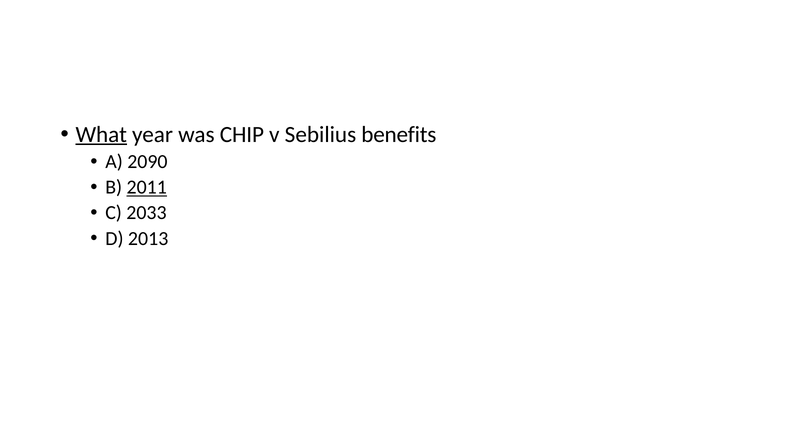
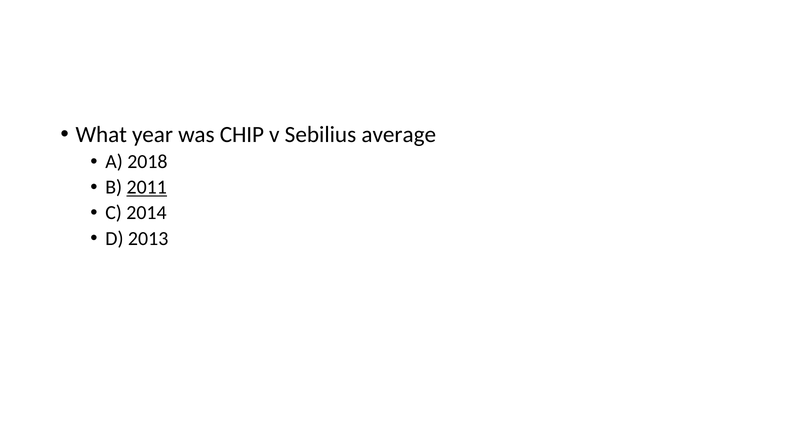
What underline: present -> none
benefits: benefits -> average
2090: 2090 -> 2018
2033: 2033 -> 2014
